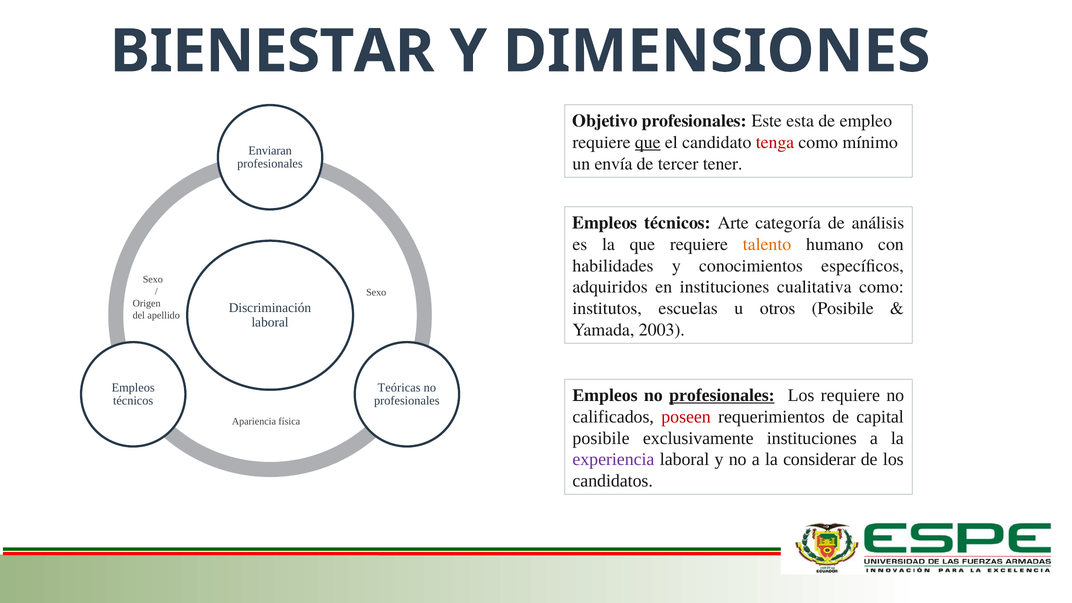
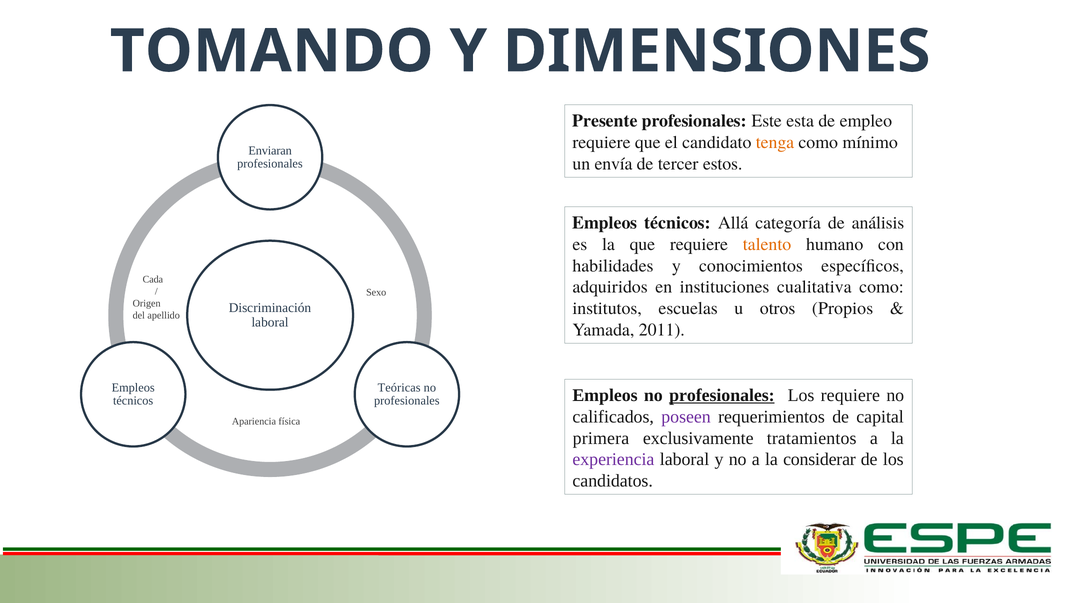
BIENESTAR: BIENESTAR -> TOMANDO
Objetivo: Objetivo -> Presente
que at (648, 142) underline: present -> none
tenga colour: red -> orange
tener: tener -> estos
Arte: Arte -> Allá
Sexo at (153, 279): Sexo -> Cada
otros Posibile: Posibile -> Propios
2003: 2003 -> 2011
poseen colour: red -> purple
posibile at (601, 438): posibile -> primera
exclusivamente instituciones: instituciones -> tratamientos
